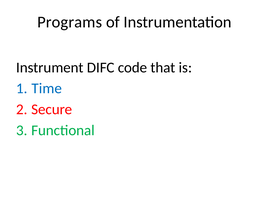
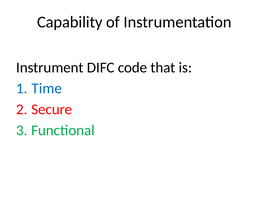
Programs: Programs -> Capability
